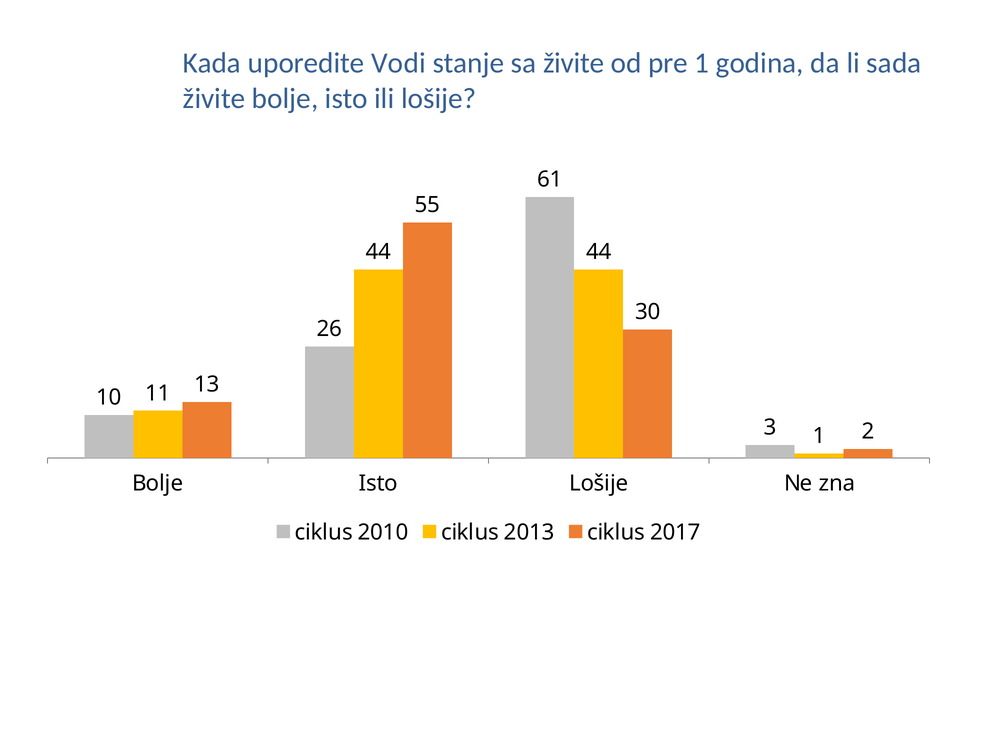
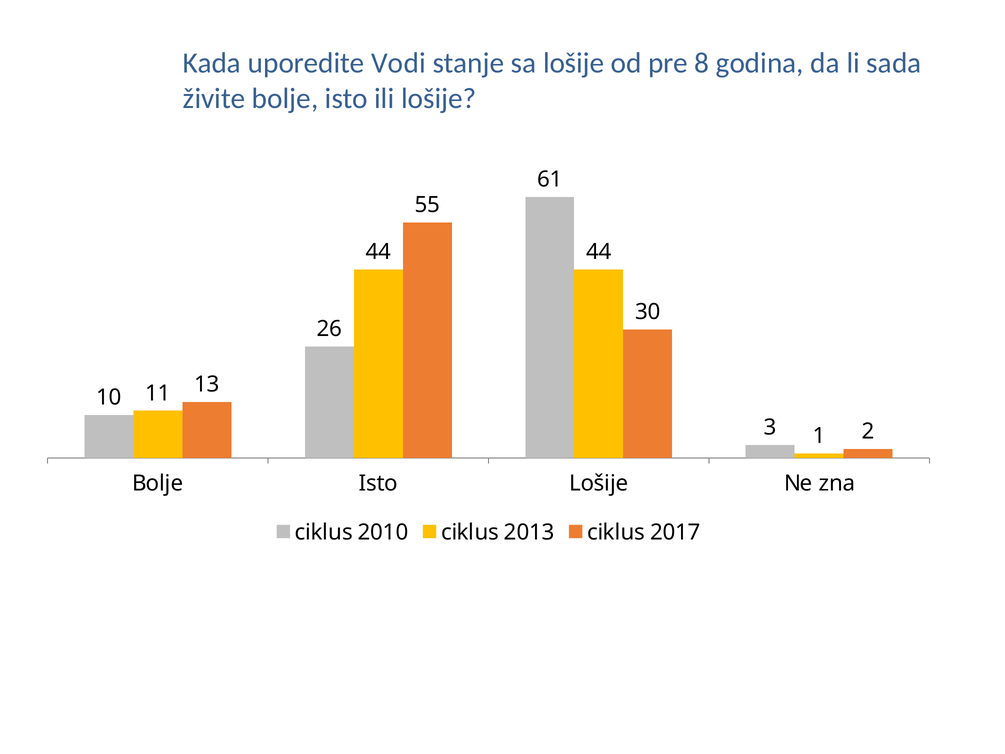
sa živite: živite -> lošije
pre 1: 1 -> 8
